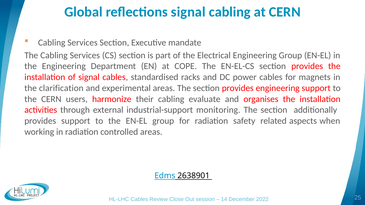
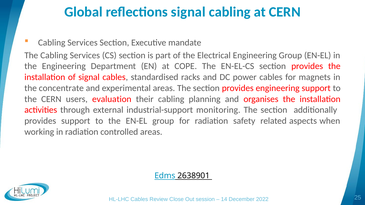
clarification: clarification -> concentrate
harmonize: harmonize -> evaluation
evaluate: evaluate -> planning
